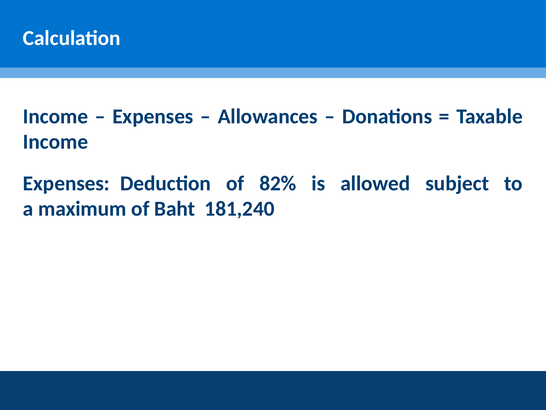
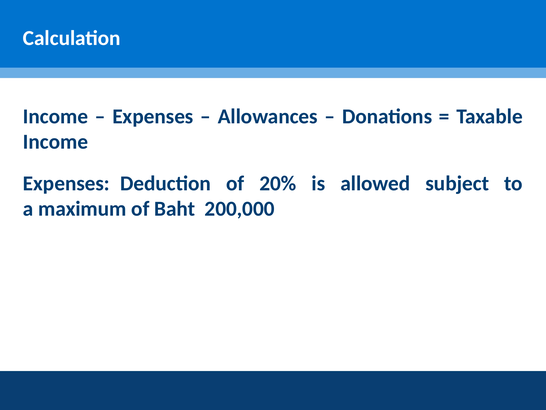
82%: 82% -> 20%
181,240: 181,240 -> 200,000
